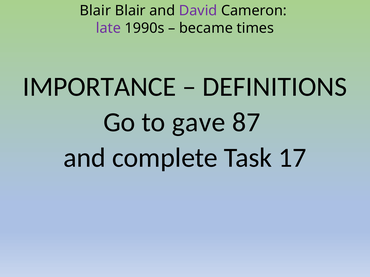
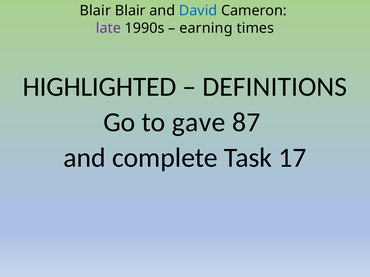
David colour: purple -> blue
became: became -> earning
IMPORTANCE: IMPORTANCE -> HIGHLIGHTED
